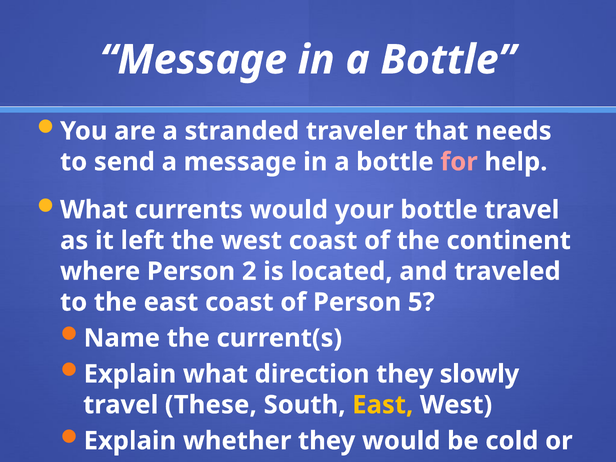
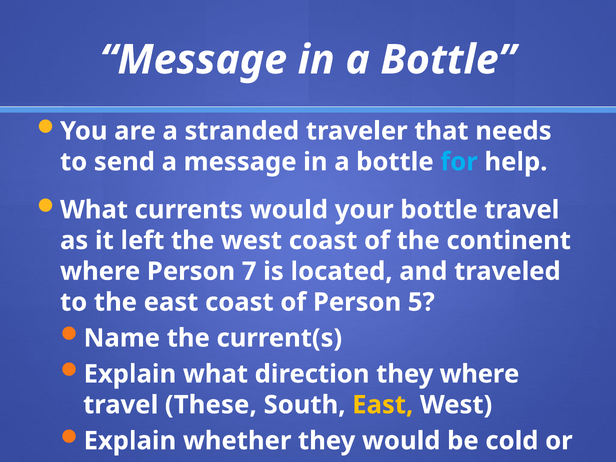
for colour: pink -> light blue
2: 2 -> 7
they slowly: slowly -> where
